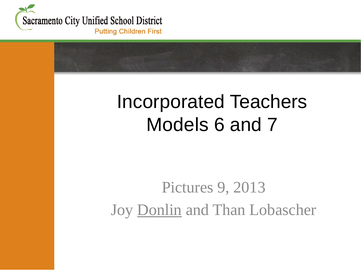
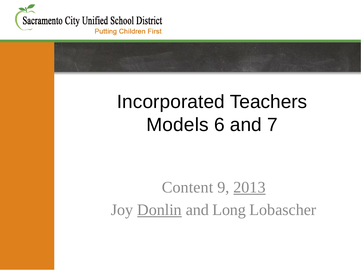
Pictures: Pictures -> Content
2013 underline: none -> present
Than: Than -> Long
